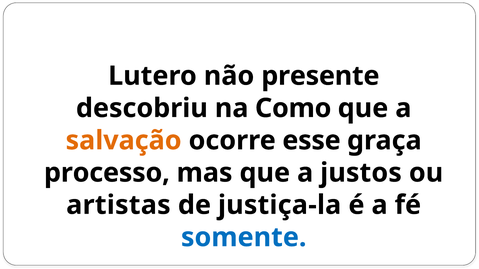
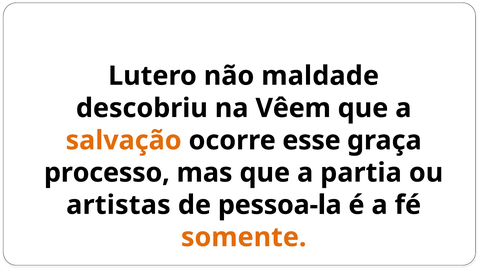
presente: presente -> maldade
Como: Como -> Vêem
justos: justos -> partia
justiça-la: justiça-la -> pessoa-la
somente colour: blue -> orange
